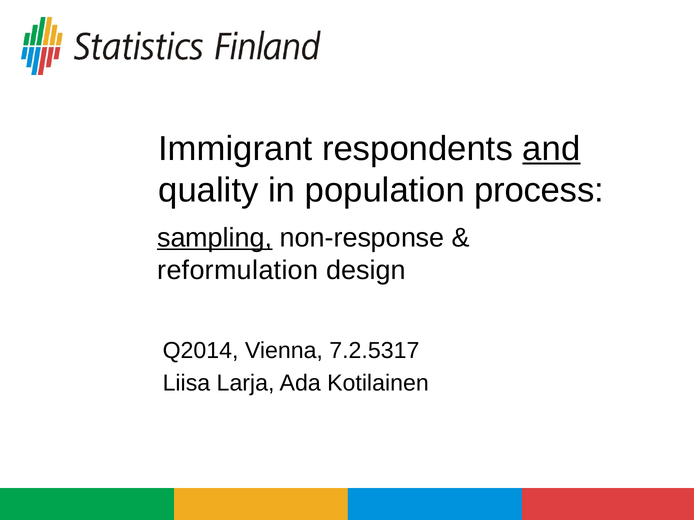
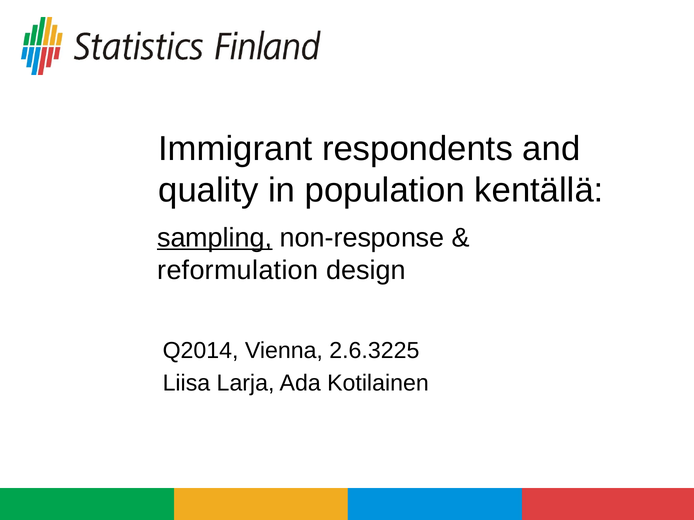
and underline: present -> none
process: process -> kentällä
7.2.5317: 7.2.5317 -> 2.6.3225
